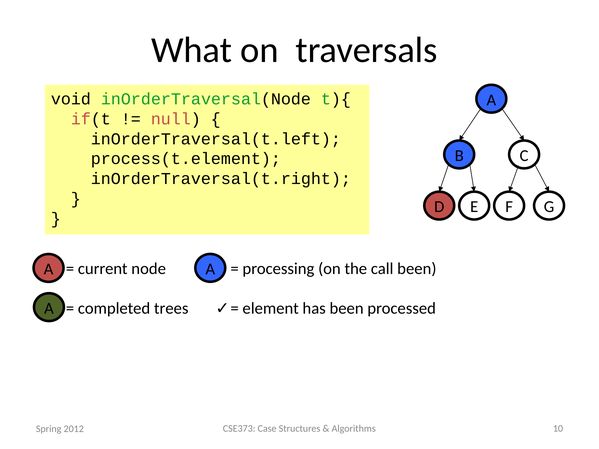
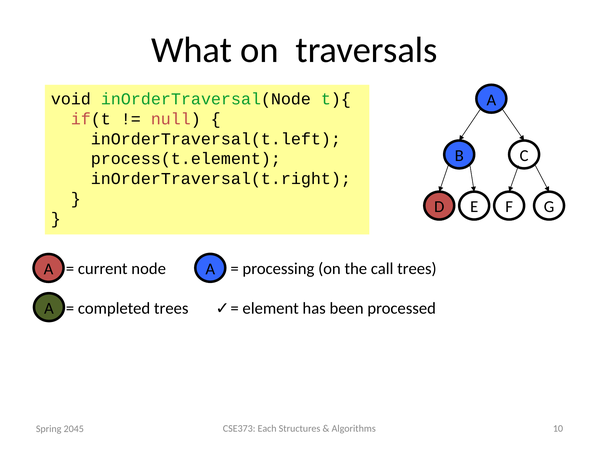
call been: been -> trees
Case: Case -> Each
2012: 2012 -> 2045
